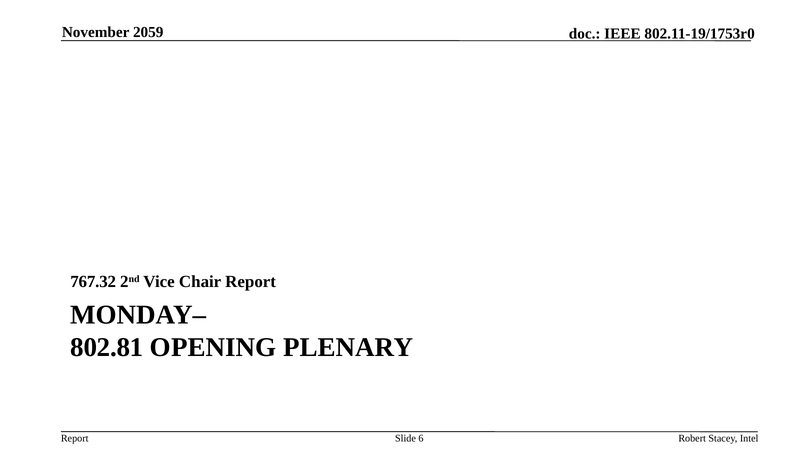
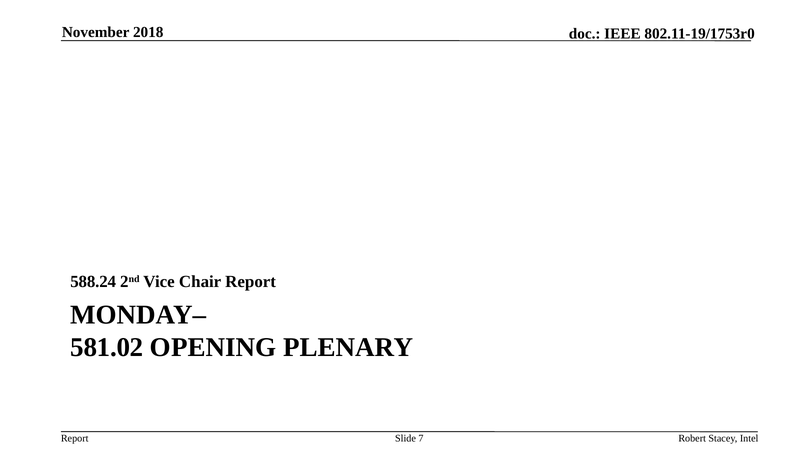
2059: 2059 -> 2018
767.32: 767.32 -> 588.24
802.81: 802.81 -> 581.02
6: 6 -> 7
